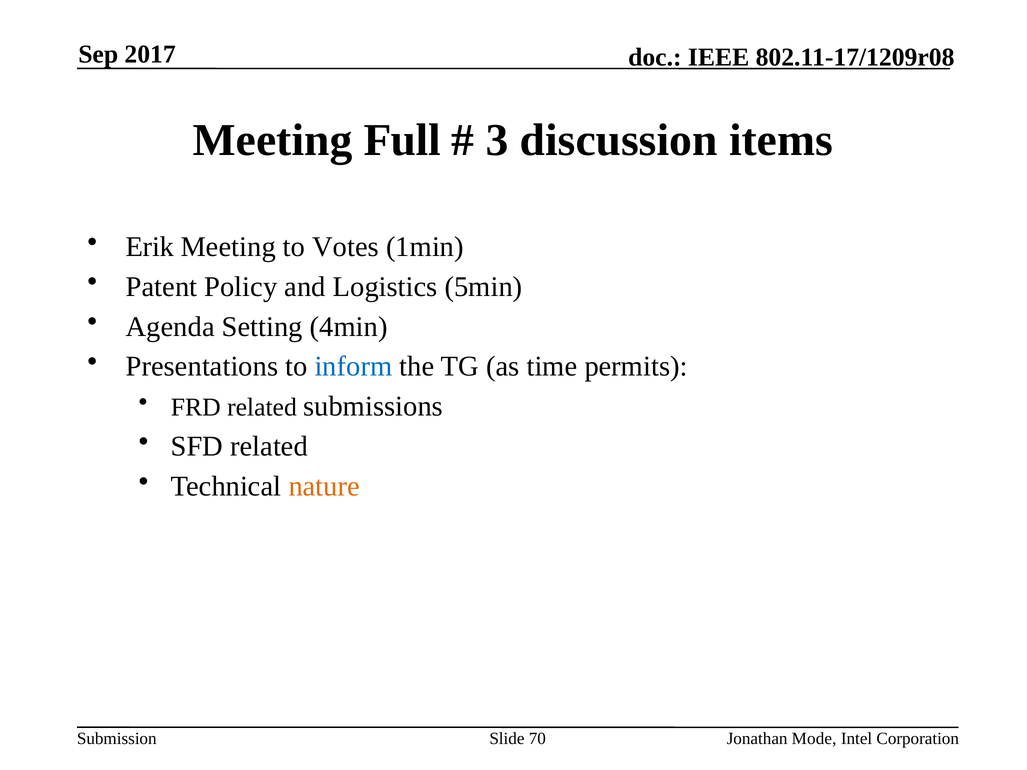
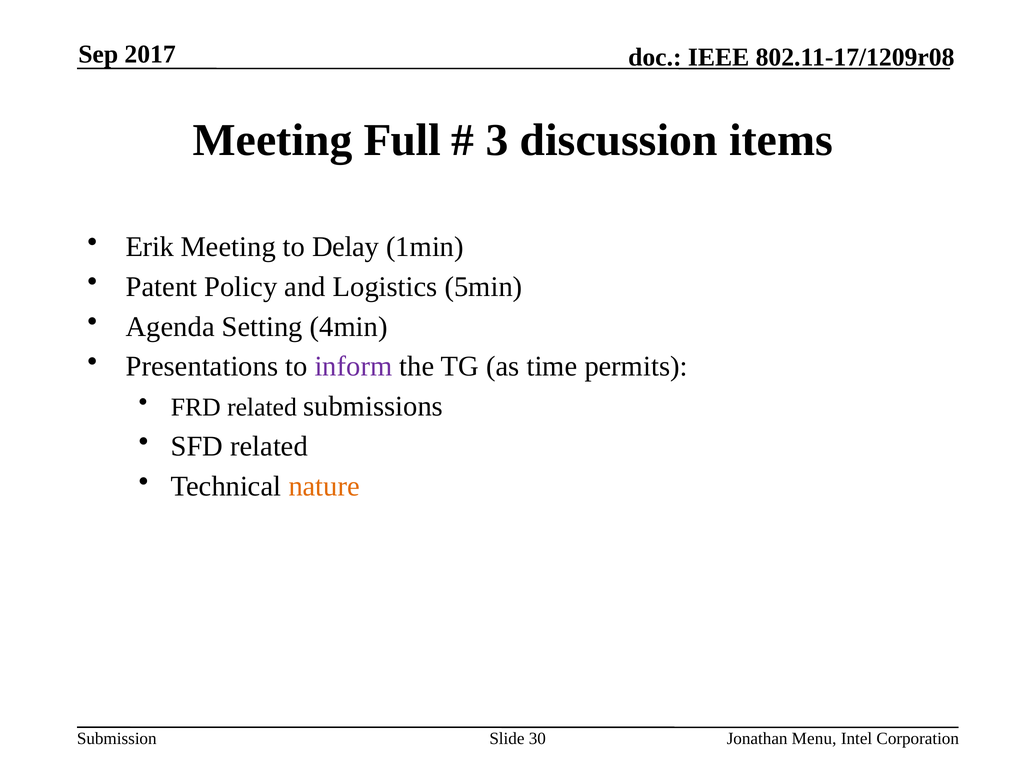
Votes: Votes -> Delay
inform colour: blue -> purple
70: 70 -> 30
Mode: Mode -> Menu
